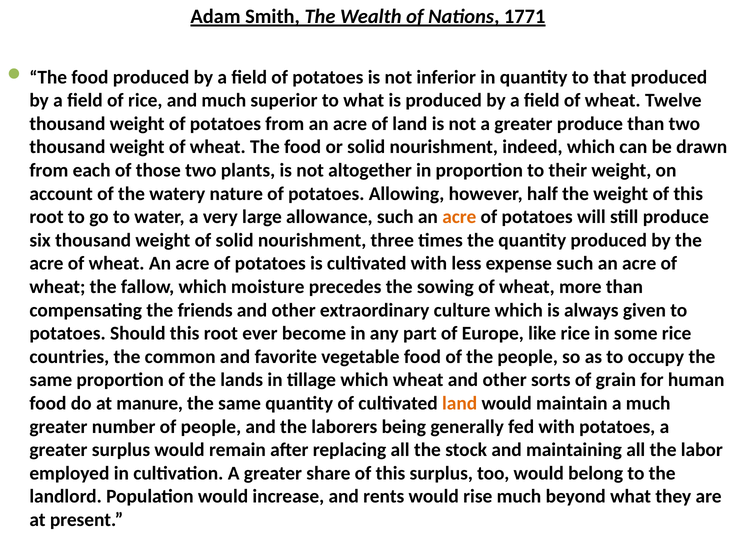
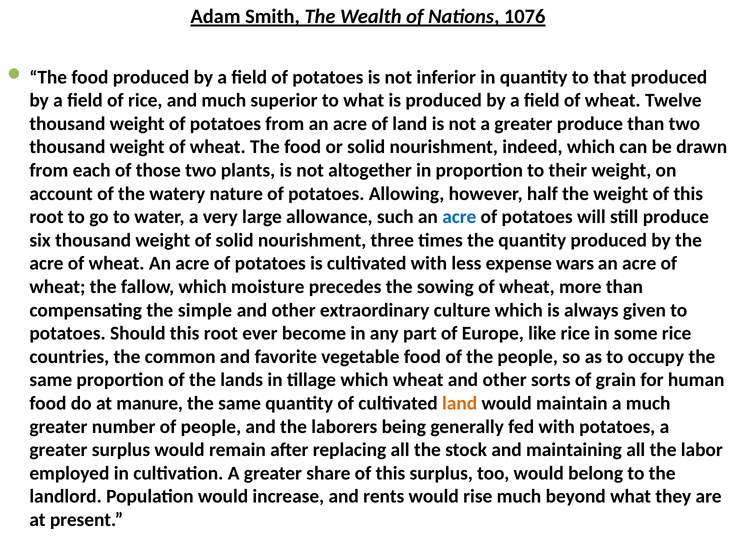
1771: 1771 -> 1076
acre at (459, 217) colour: orange -> blue
expense such: such -> wars
friends: friends -> simple
